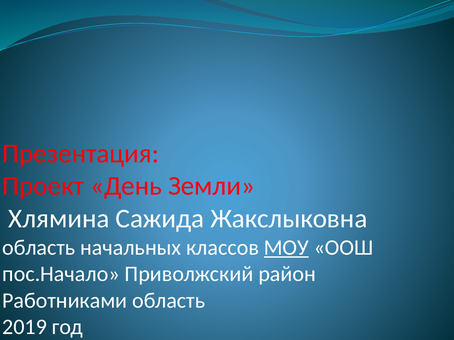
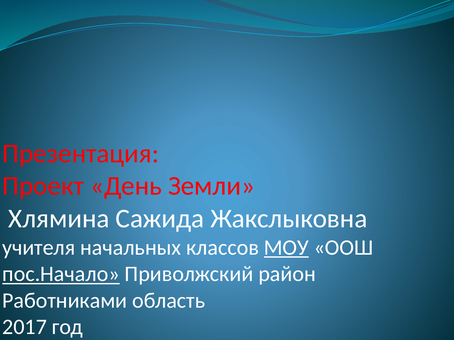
область at (39, 248): область -> учителя
пос.Начало underline: none -> present
2019: 2019 -> 2017
